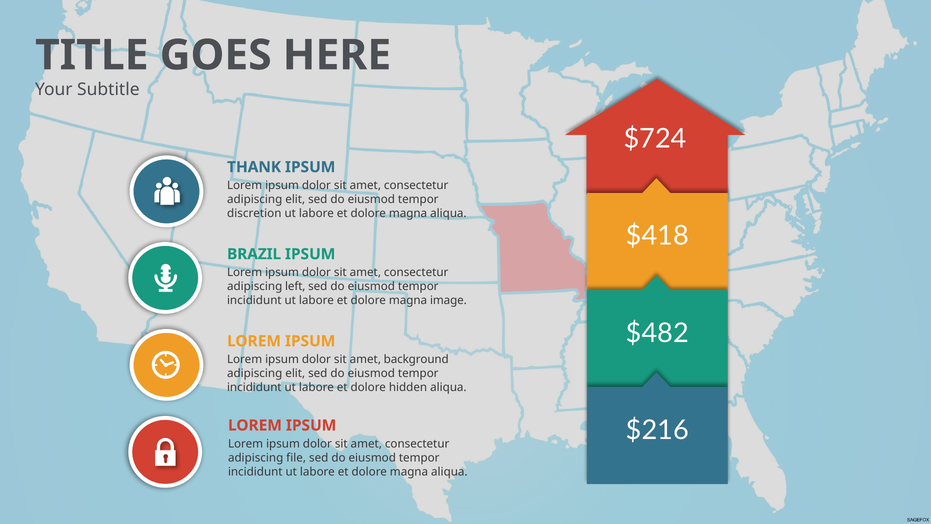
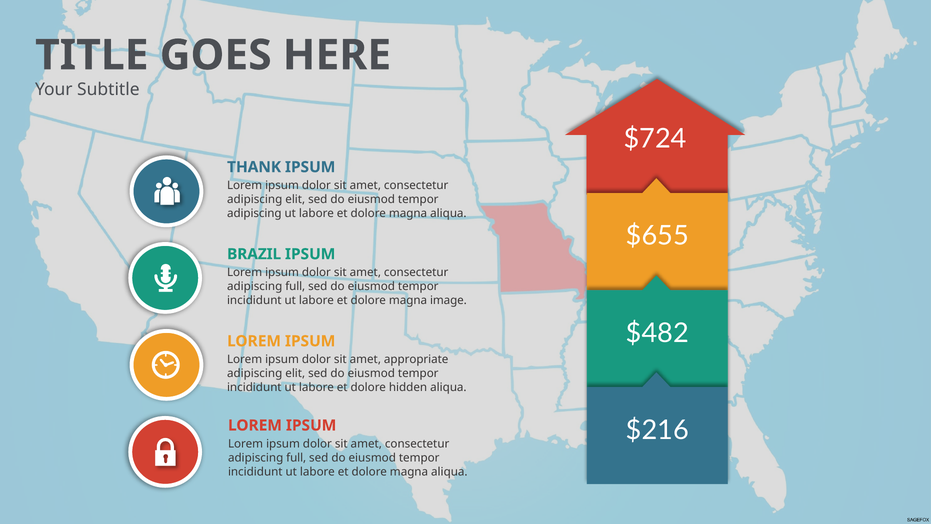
discretion at (254, 213): discretion -> adipiscing
$418: $418 -> $655
left at (295, 286): left -> full
background: background -> appropriate
file at (296, 457): file -> full
